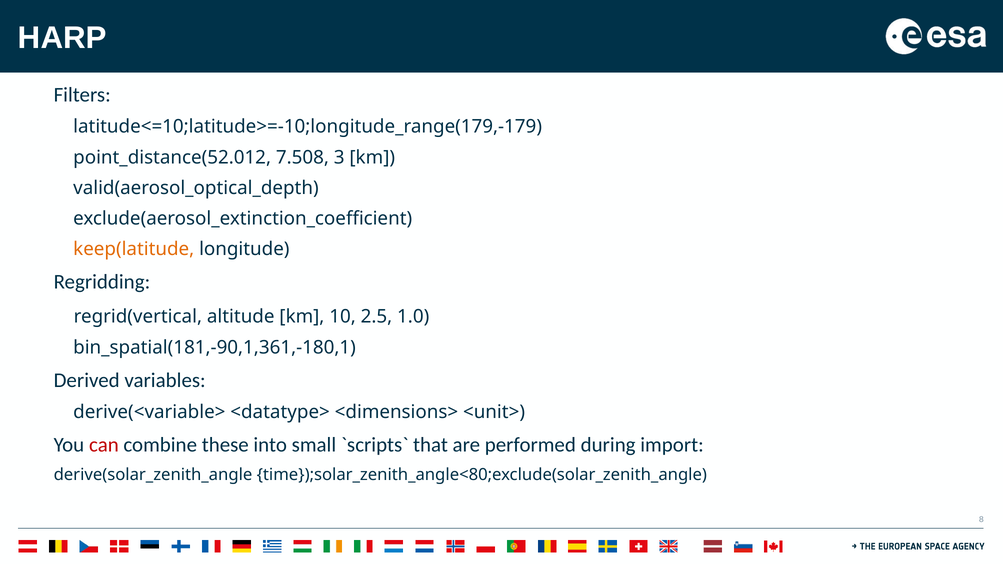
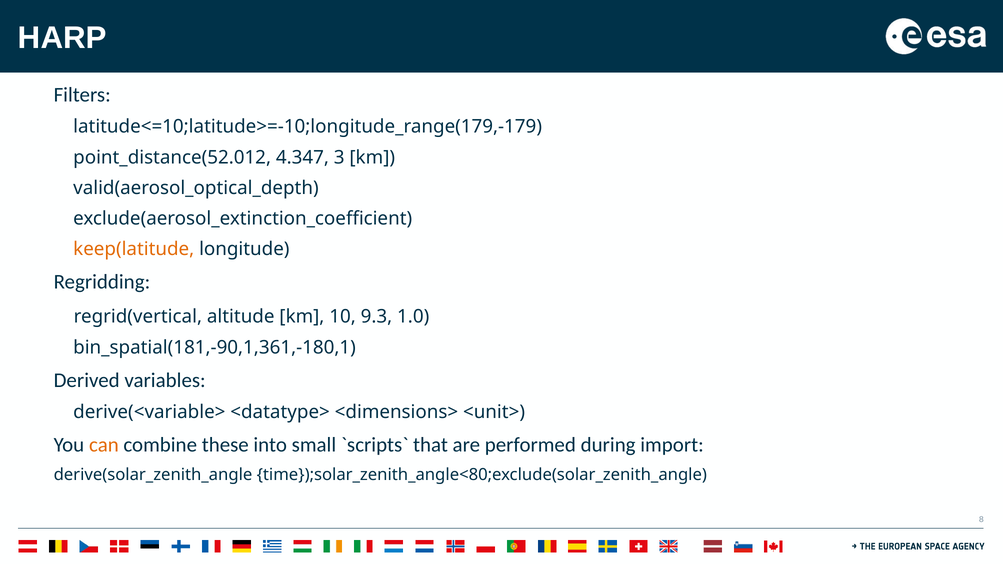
7.508: 7.508 -> 4.347
2.5: 2.5 -> 9.3
can colour: red -> orange
